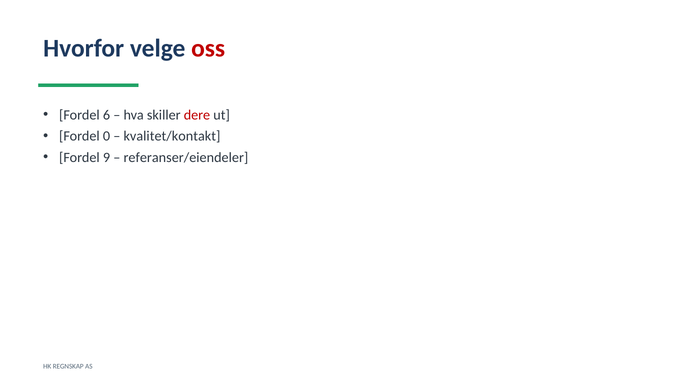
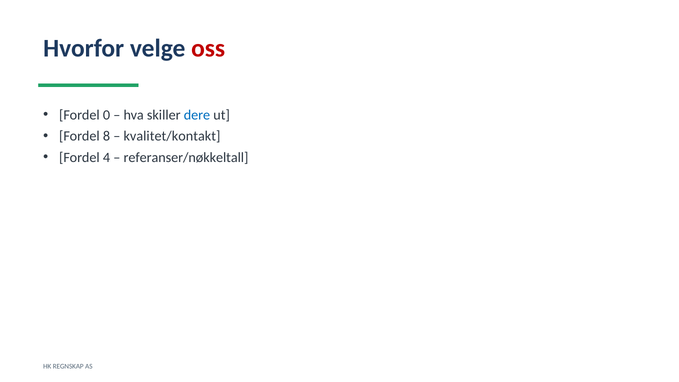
6: 6 -> 0
dere colour: red -> blue
0: 0 -> 8
9: 9 -> 4
referanser/eiendeler: referanser/eiendeler -> referanser/nøkkeltall
